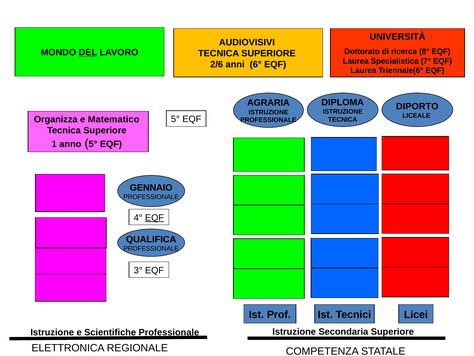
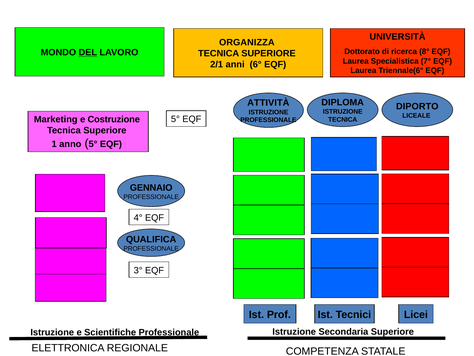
AUDIOVISIVI: AUDIOVISIVI -> ORGANIZZA
2/6: 2/6 -> 2/1
AGRARIA: AGRARIA -> ATTIVITÀ
Organizza: Organizza -> Marketing
Matematico: Matematico -> Costruzione
EQF at (155, 217) underline: present -> none
